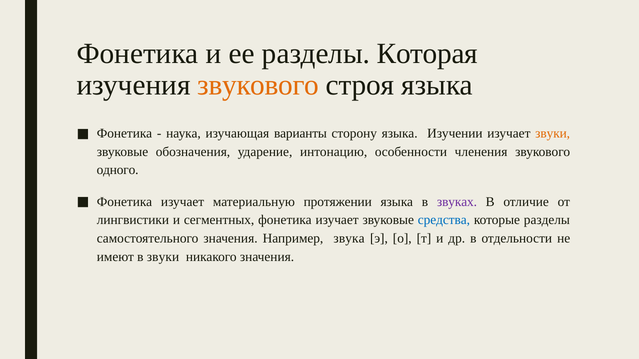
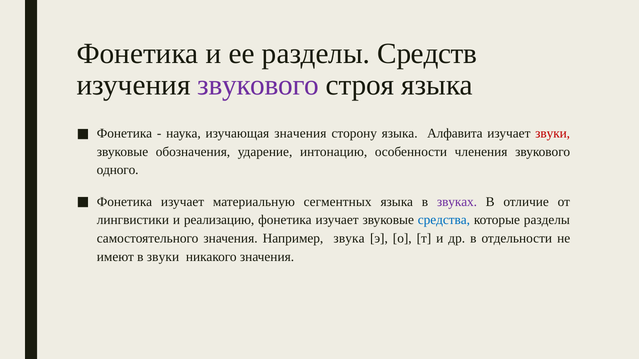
Которая: Которая -> Средств
звукового at (258, 85) colour: orange -> purple
изучающая варианты: варианты -> значения
Изучении: Изучении -> Алфавита
звуки at (553, 134) colour: orange -> red
протяжении: протяжении -> сегментных
сегментных: сегментных -> реализацию
